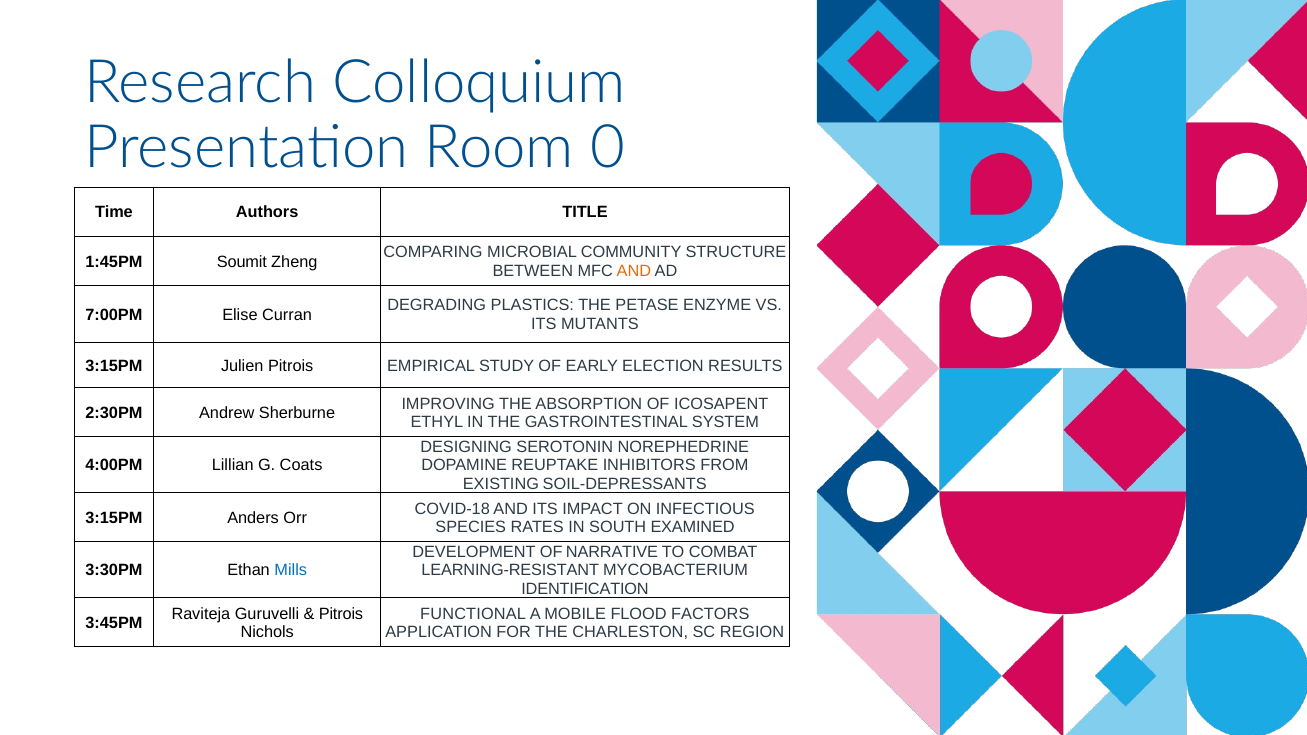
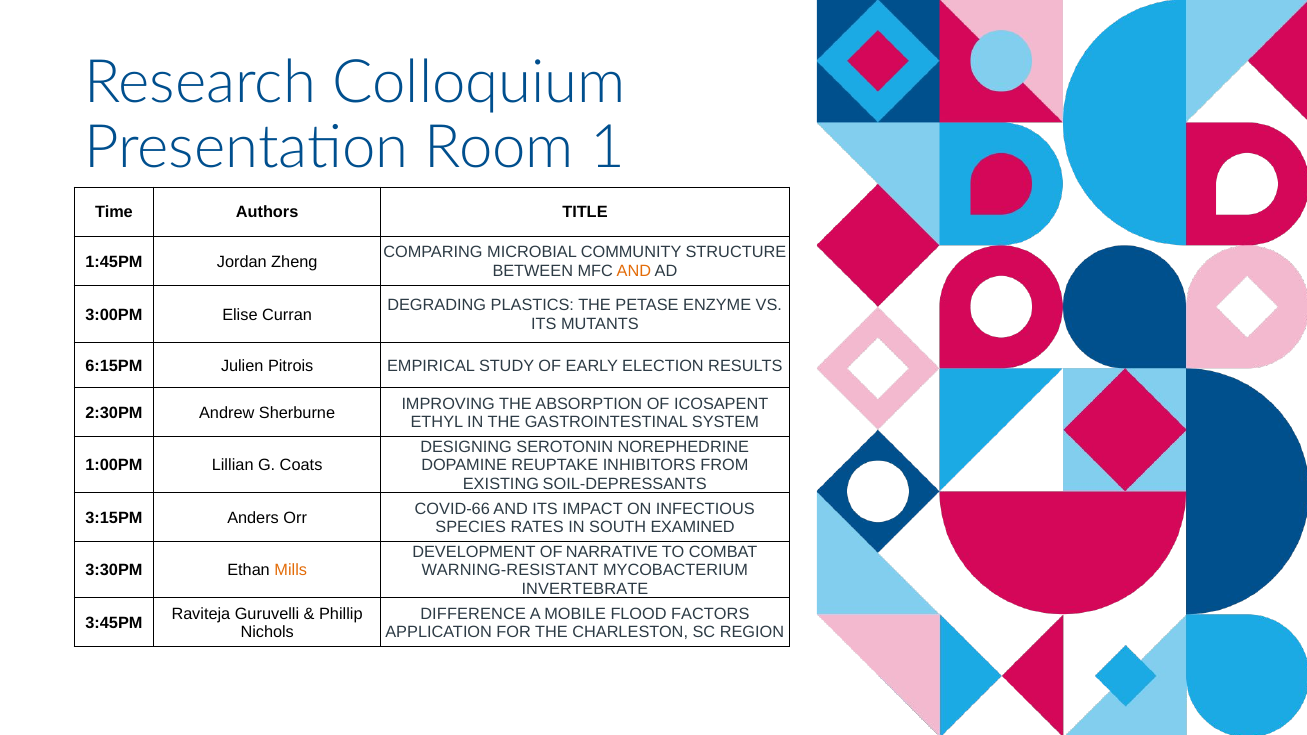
0: 0 -> 1
Soumit: Soumit -> Jordan
7:00PM: 7:00PM -> 3:00PM
3:15PM at (114, 366): 3:15PM -> 6:15PM
4:00PM: 4:00PM -> 1:00PM
COVID-18: COVID-18 -> COVID-66
Mills colour: blue -> orange
LEARNING-RESISTANT: LEARNING-RESISTANT -> WARNING-RESISTANT
IDENTIFICATION: IDENTIFICATION -> INVERTEBRATE
Pitrois at (341, 614): Pitrois -> Phillip
FUNCTIONAL: FUNCTIONAL -> DIFFERENCE
